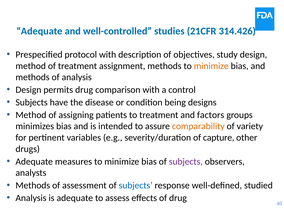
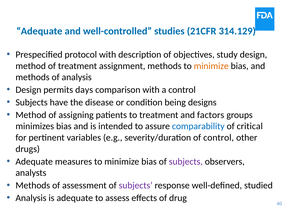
314.426: 314.426 -> 314.129
permits drug: drug -> days
comparability colour: orange -> blue
variety: variety -> critical
of capture: capture -> control
subjects at (136, 185) colour: blue -> purple
